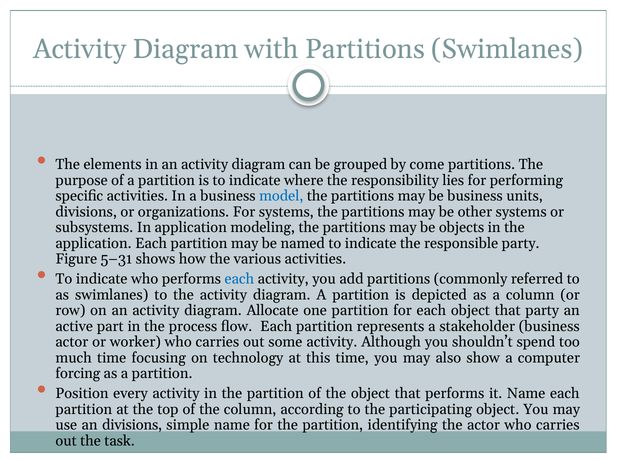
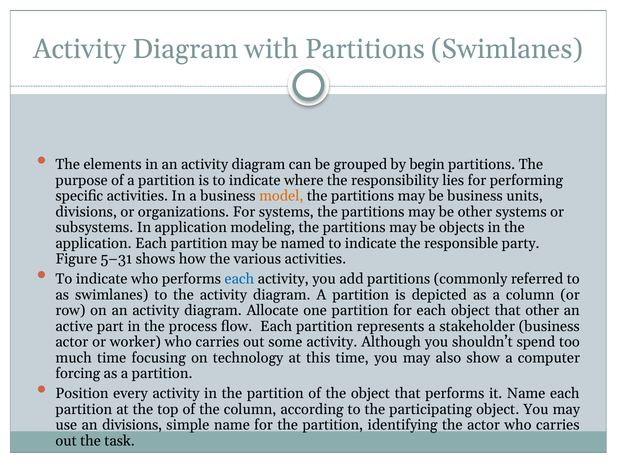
come: come -> begin
model colour: blue -> orange
that party: party -> other
